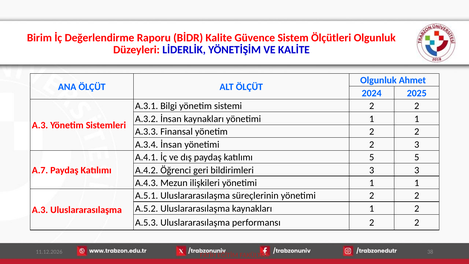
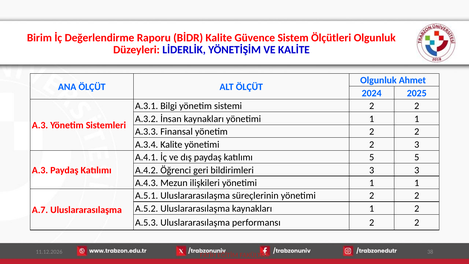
A.3.4 İnsan: İnsan -> Kalite
A.7 at (40, 170): A.7 -> A.3
A.3 at (40, 210): A.3 -> A.7
